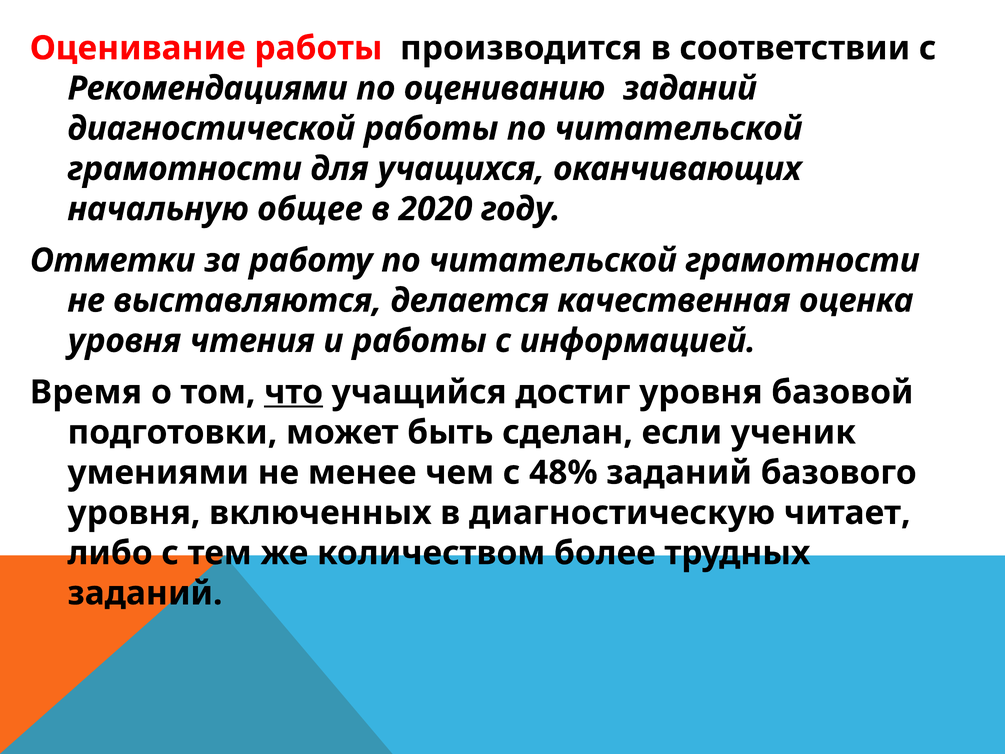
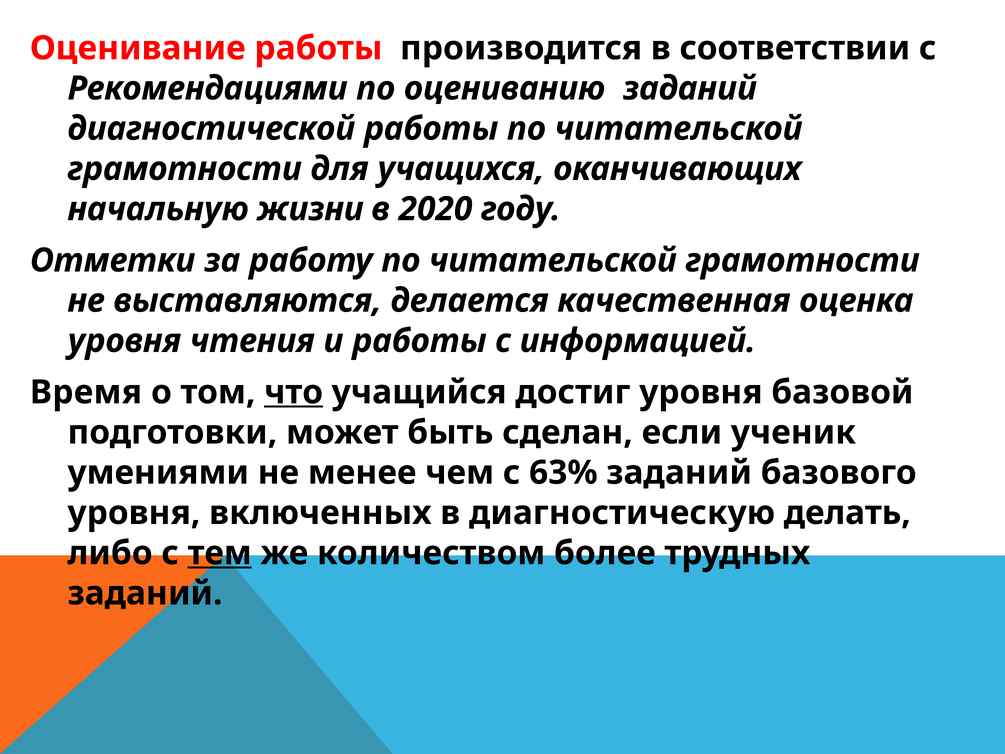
общее: общее -> жизни
48%: 48% -> 63%
читает: читает -> делать
тем underline: none -> present
